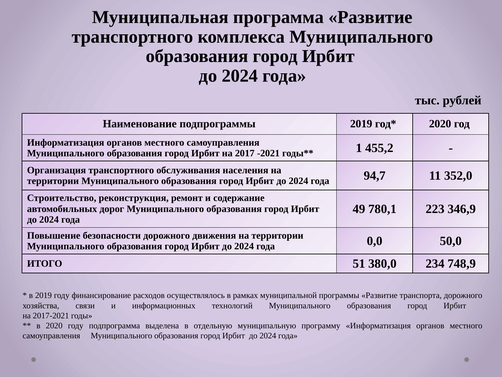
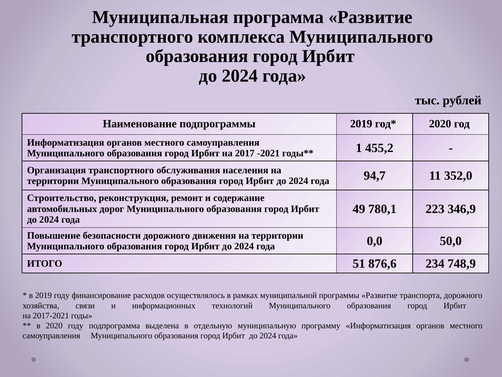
380,0: 380,0 -> 876,6
